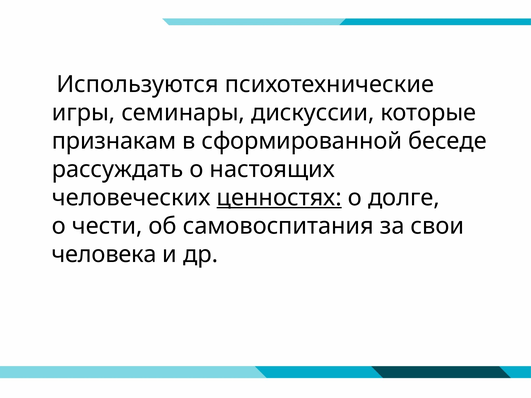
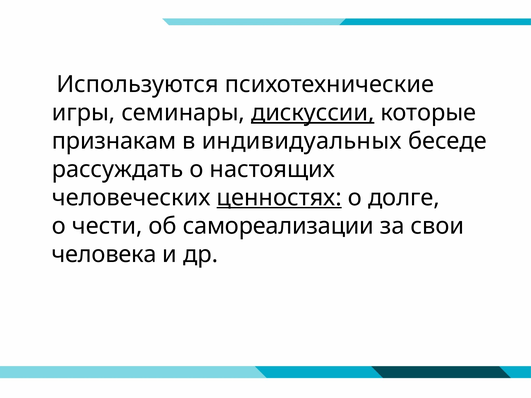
дискуссии underline: none -> present
сформированной: сформированной -> индивидуальных
самовоспитания: самовоспитания -> самореализации
